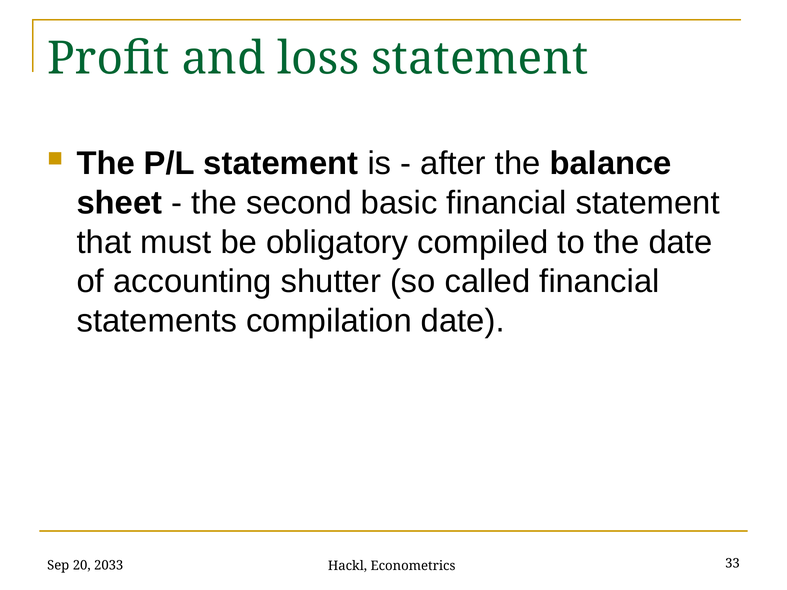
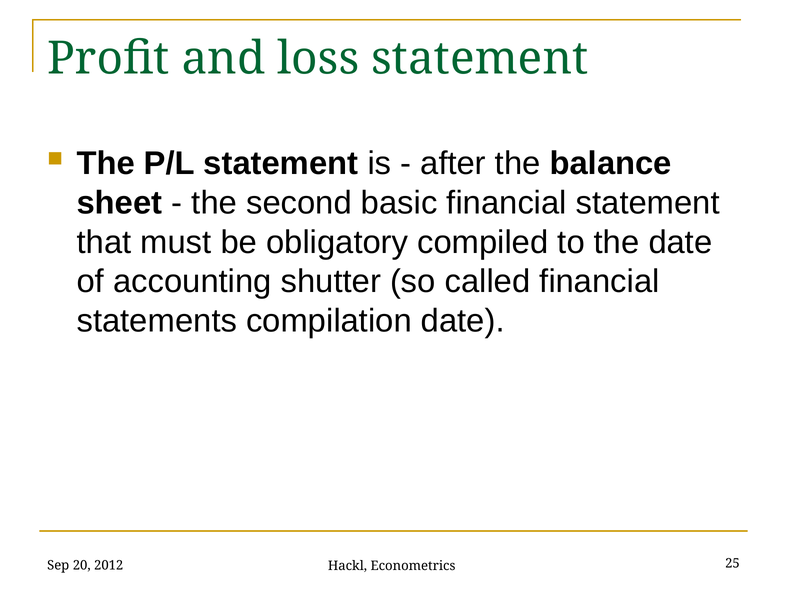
2033: 2033 -> 2012
33: 33 -> 25
